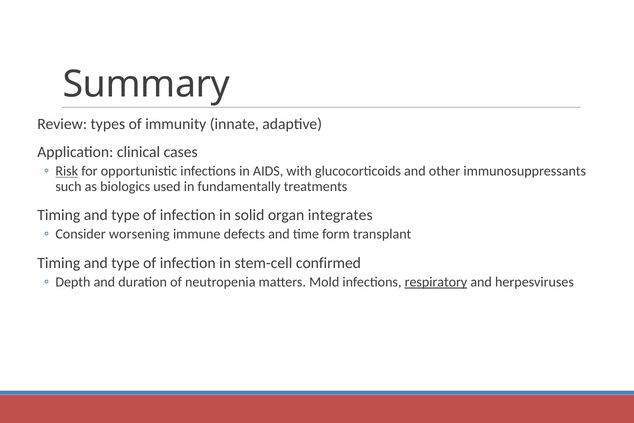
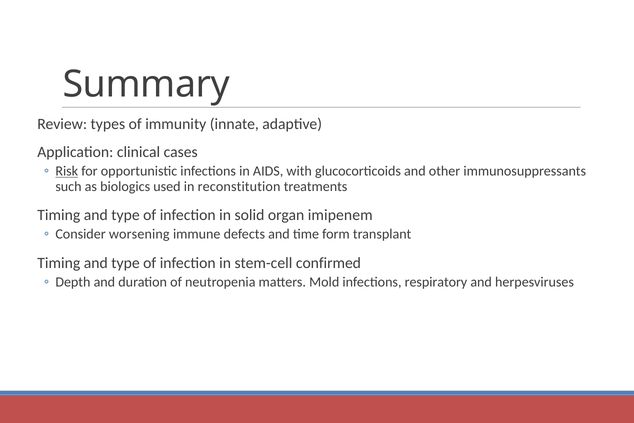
fundamentally: fundamentally -> reconstitution
integrates: integrates -> imipenem
respiratory underline: present -> none
